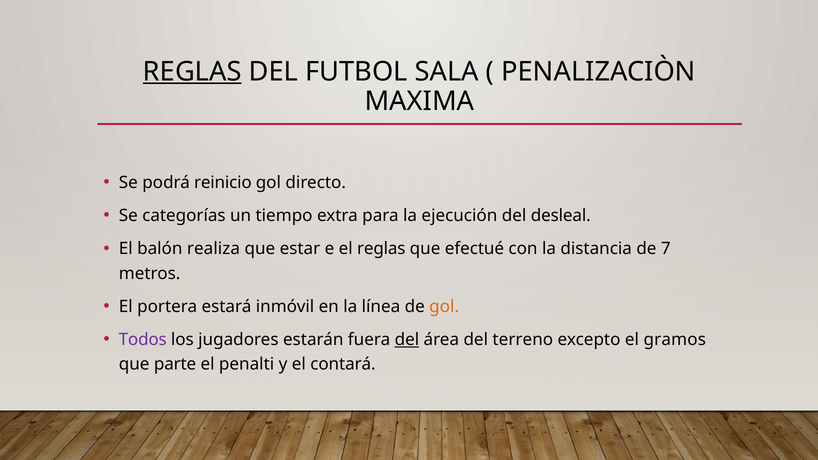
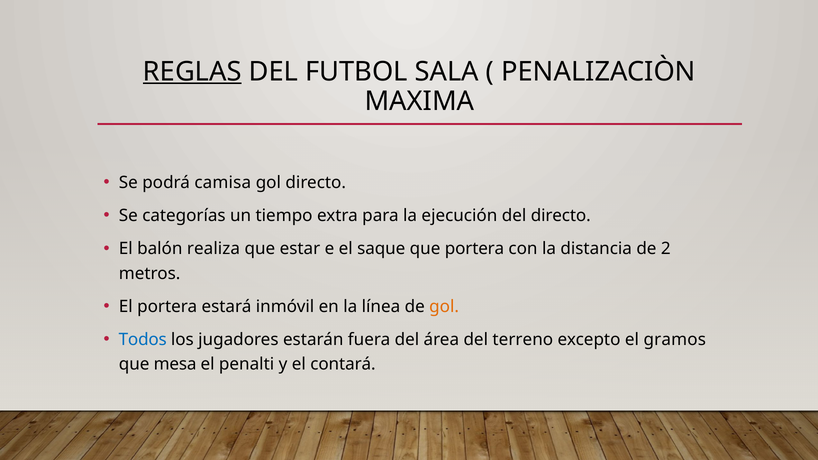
reinicio: reinicio -> camisa
del desleal: desleal -> directo
el reglas: reglas -> saque
que efectué: efectué -> portera
7: 7 -> 2
Todos colour: purple -> blue
del at (407, 340) underline: present -> none
parte: parte -> mesa
